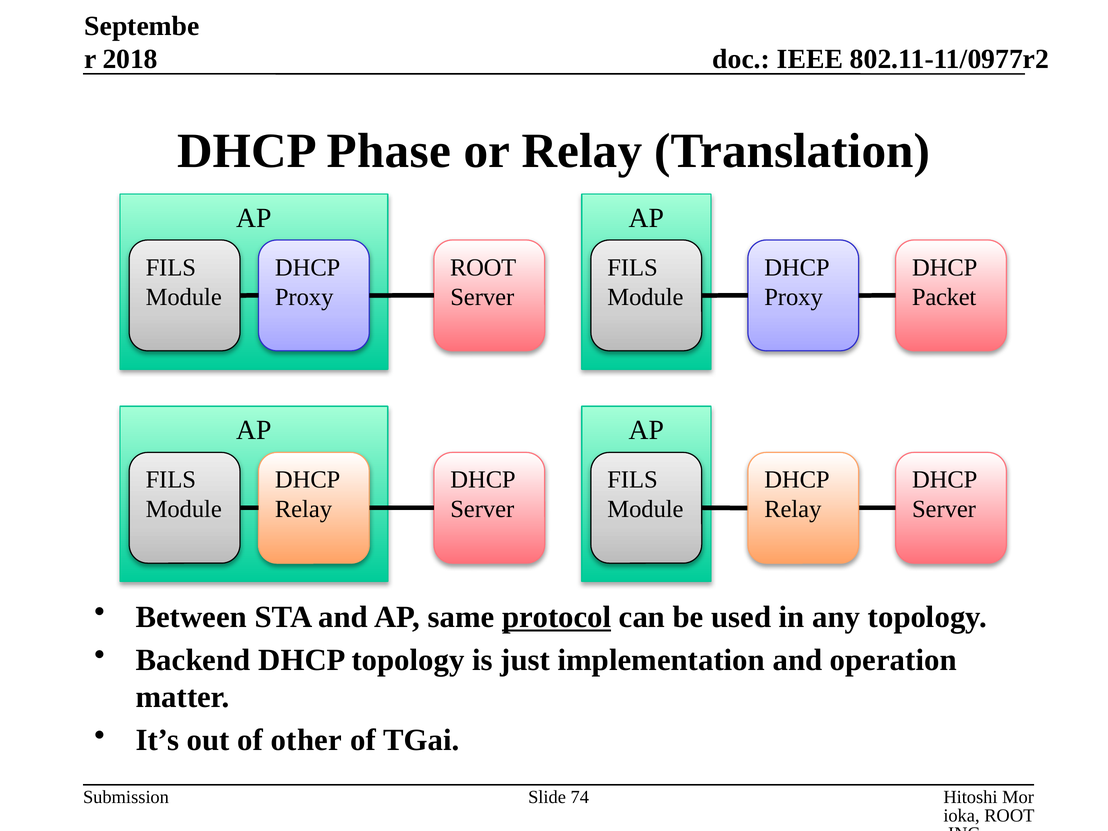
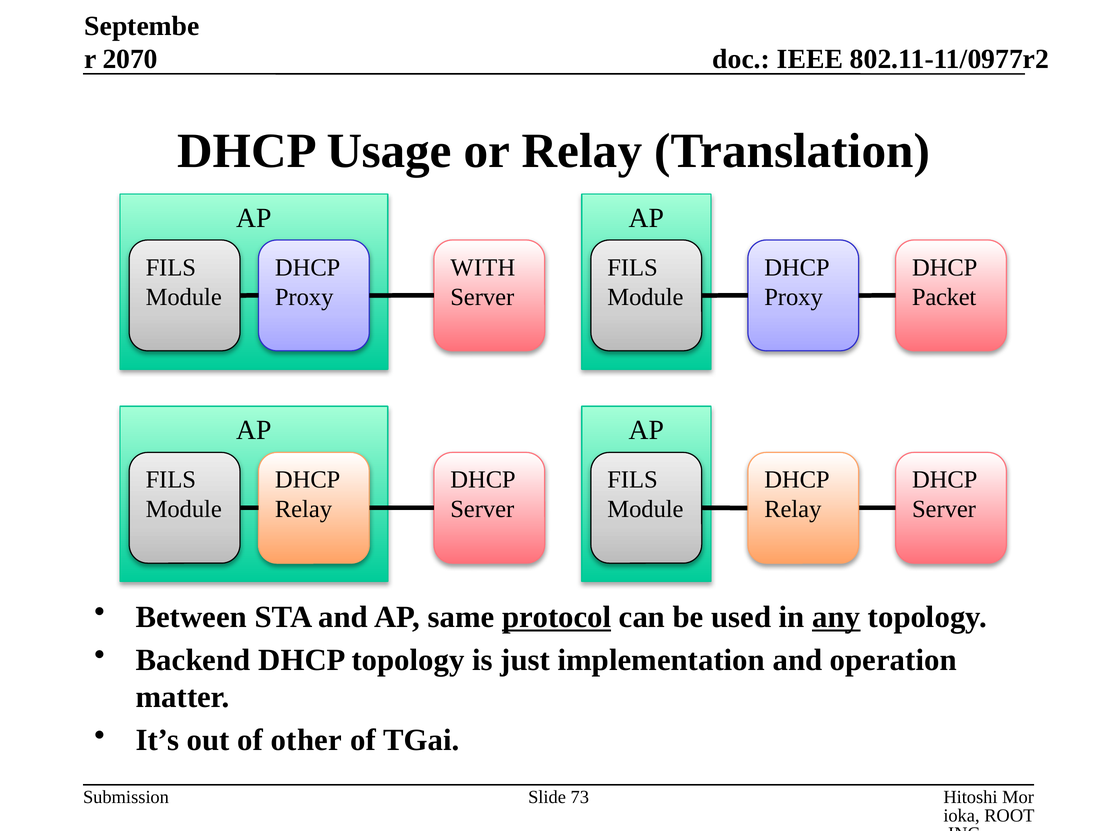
2018: 2018 -> 2070
Phase: Phase -> Usage
ROOT at (483, 267): ROOT -> WITH
any underline: none -> present
74: 74 -> 73
